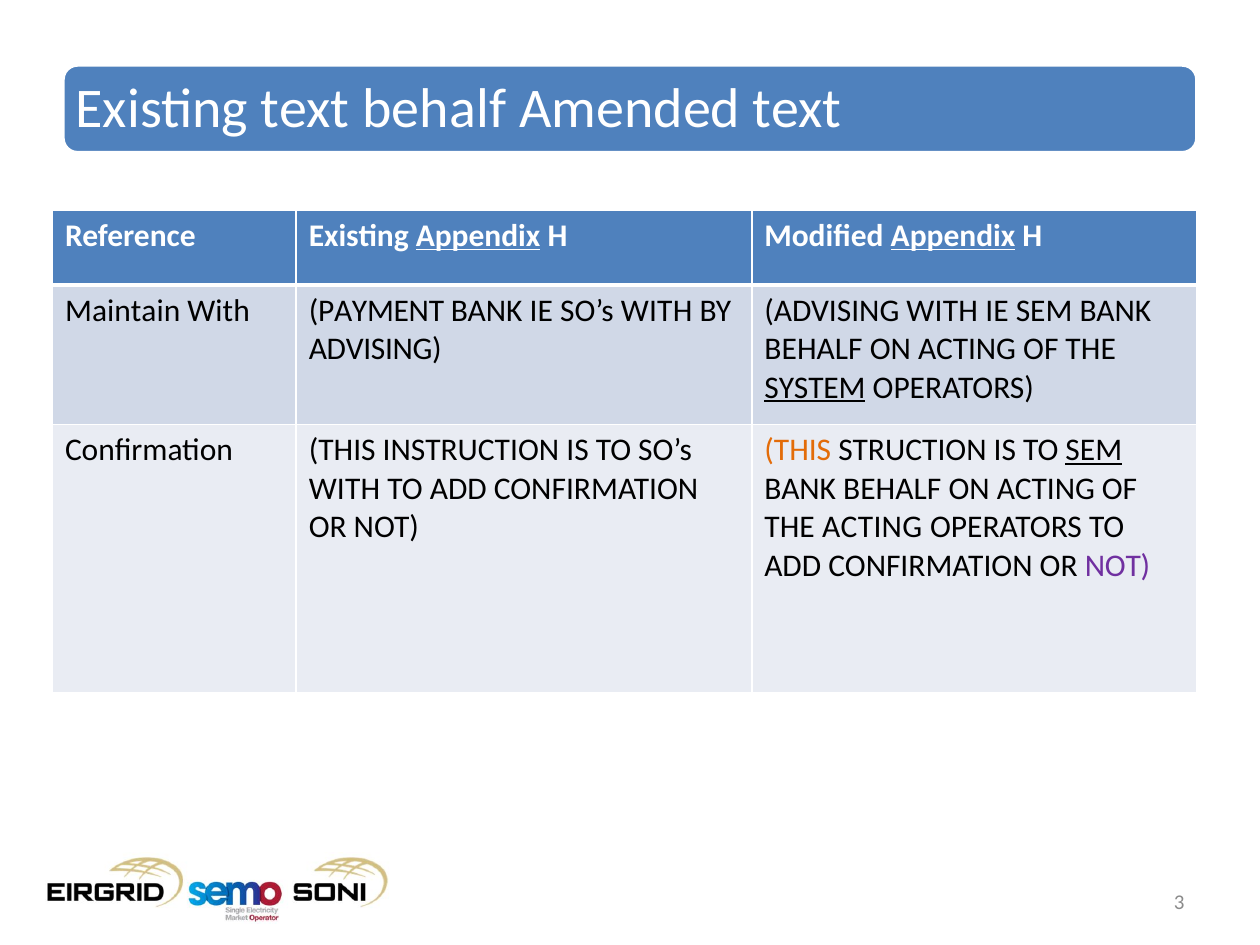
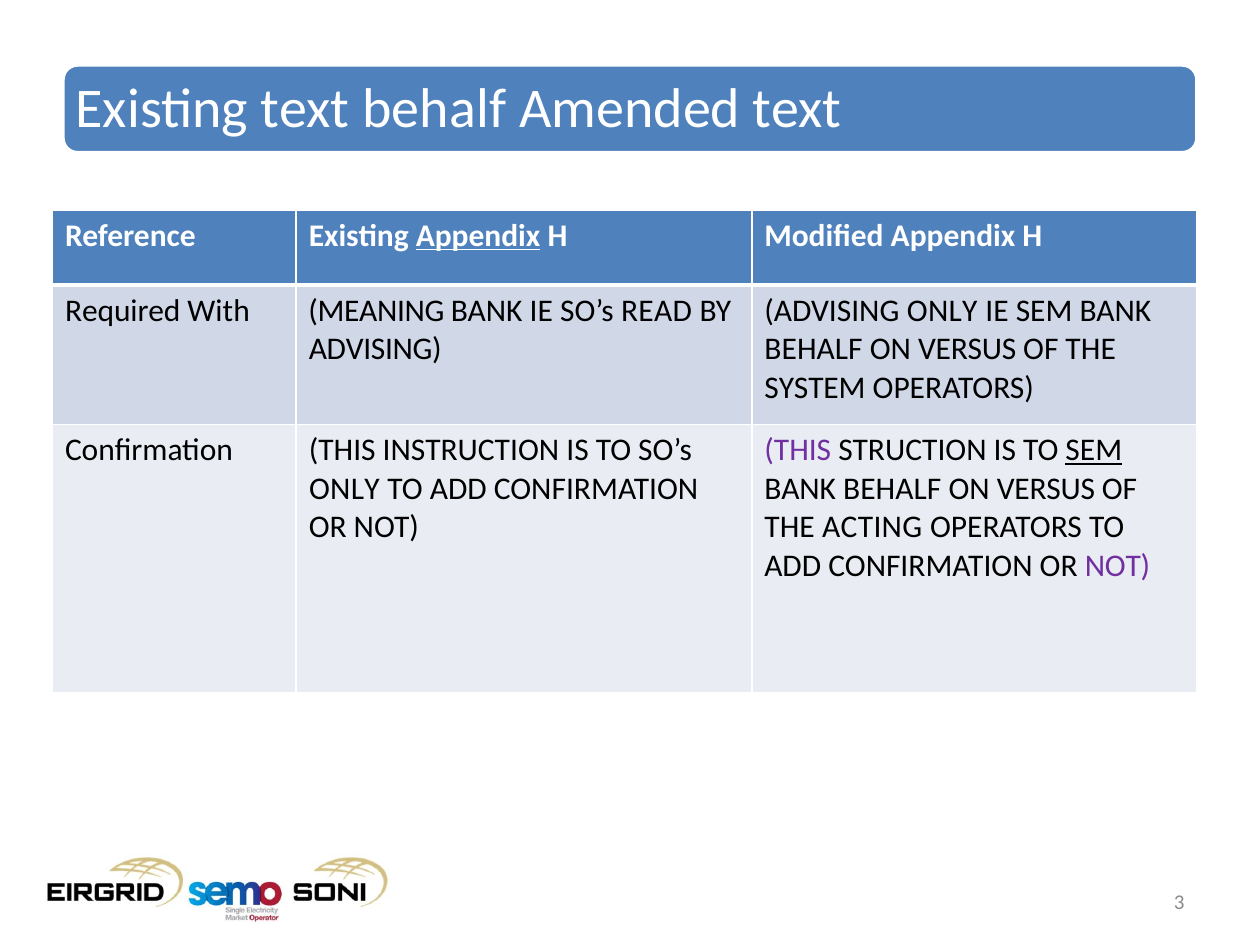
Appendix at (953, 236) underline: present -> none
Maintain: Maintain -> Required
PAYMENT: PAYMENT -> MEANING
IE SO’s WITH: WITH -> READ
ADVISING WITH: WITH -> ONLY
ACTING at (967, 349): ACTING -> VERSUS
SYSTEM underline: present -> none
THIS at (798, 450) colour: orange -> purple
WITH at (344, 489): WITH -> ONLY
ACTING at (1046, 489): ACTING -> VERSUS
